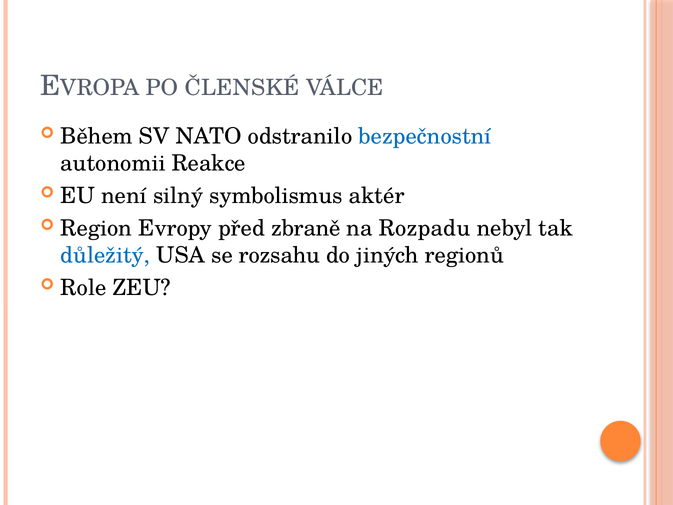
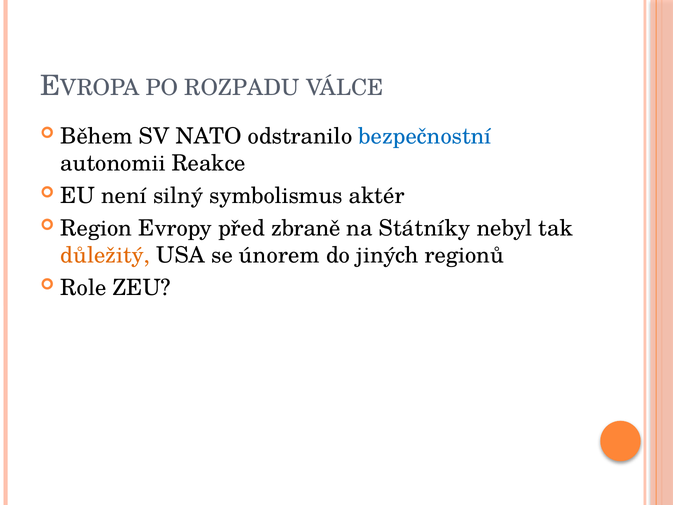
ČLENSKÉ: ČLENSKÉ -> ROZPADU
Rozpadu: Rozpadu -> Státníky
důležitý colour: blue -> orange
rozsahu: rozsahu -> únorem
